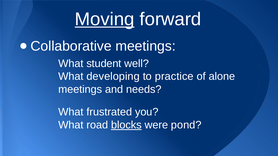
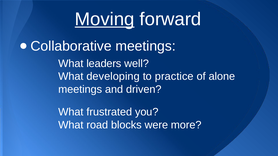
student: student -> leaders
needs: needs -> driven
blocks underline: present -> none
pond: pond -> more
